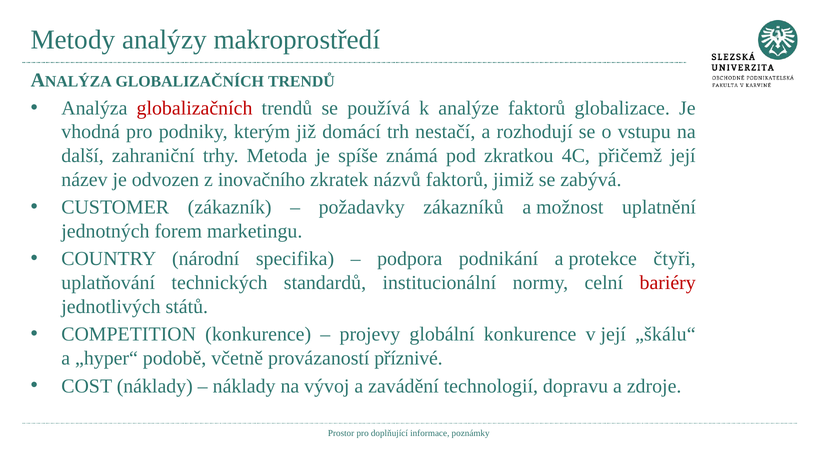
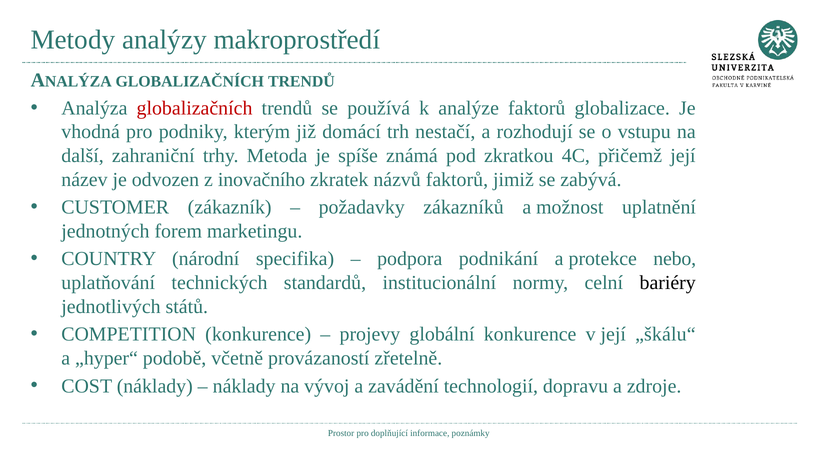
čtyři: čtyři -> nebo
bariéry colour: red -> black
příznivé: příznivé -> zřetelně
